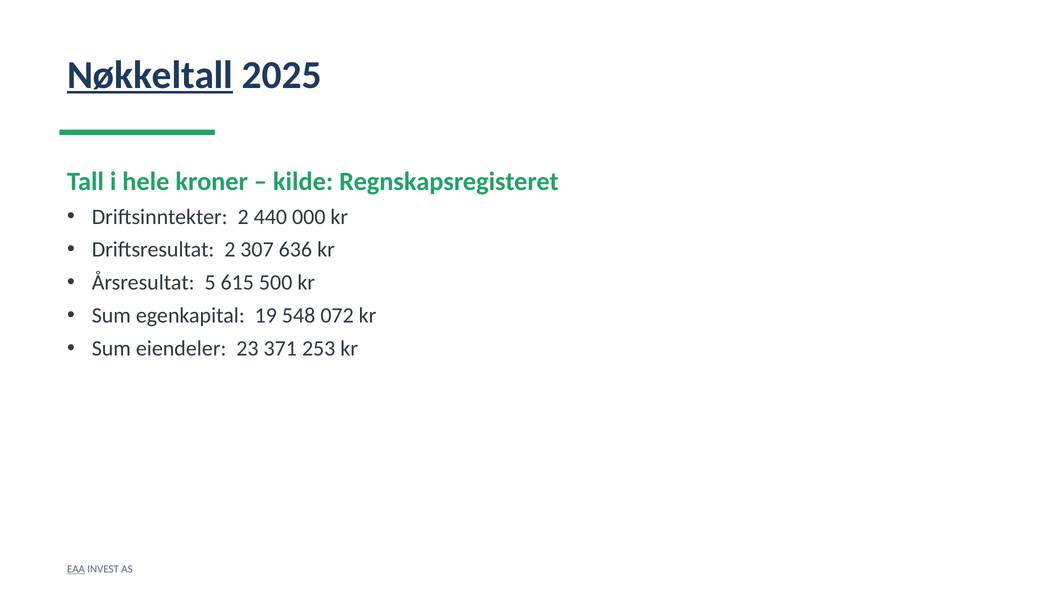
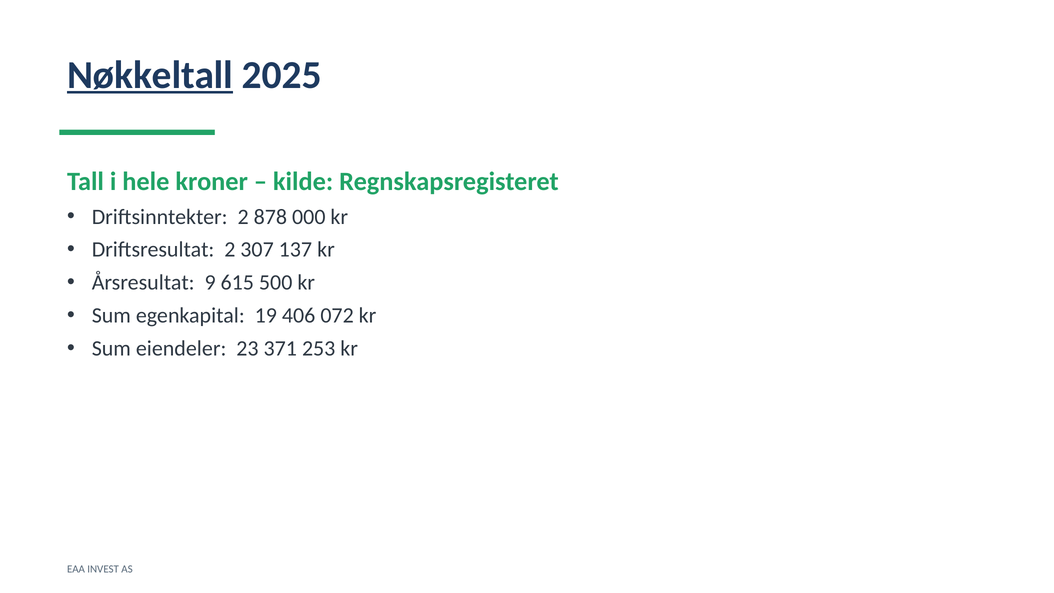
440: 440 -> 878
636: 636 -> 137
5: 5 -> 9
548: 548 -> 406
EAA underline: present -> none
